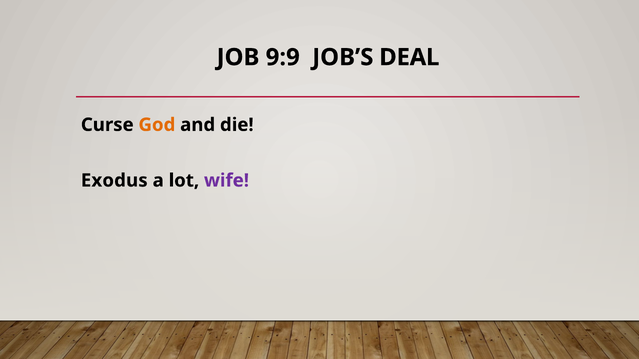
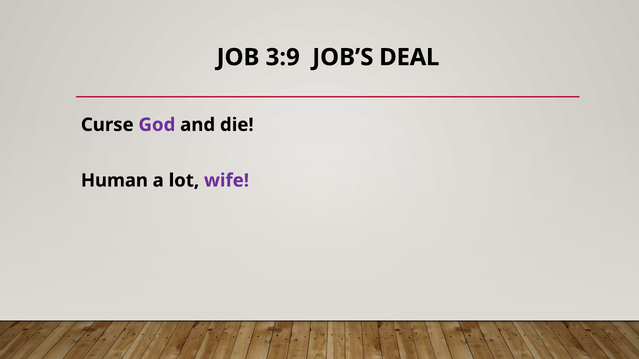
9:9: 9:9 -> 3:9
God colour: orange -> purple
Exodus: Exodus -> Human
